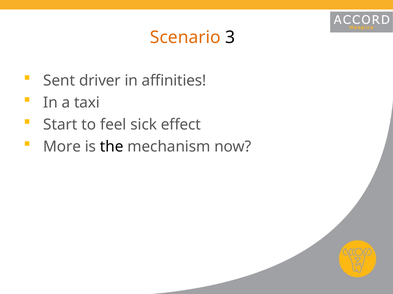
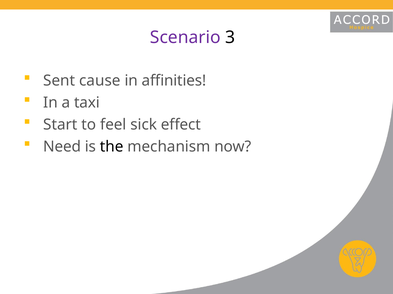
Scenario colour: orange -> purple
driver: driver -> cause
More: More -> Need
